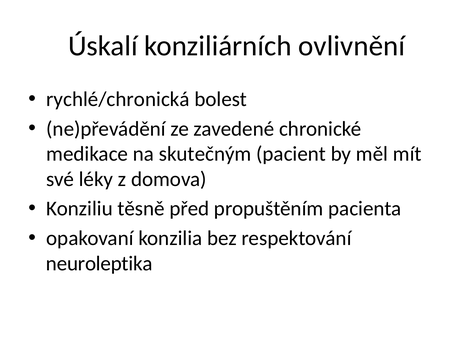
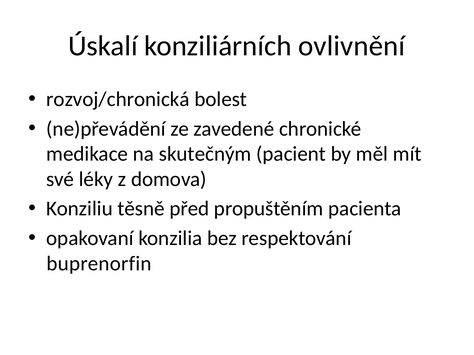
rychlé/chronická: rychlé/chronická -> rozvoj/chronická
neuroleptika: neuroleptika -> buprenorfin
